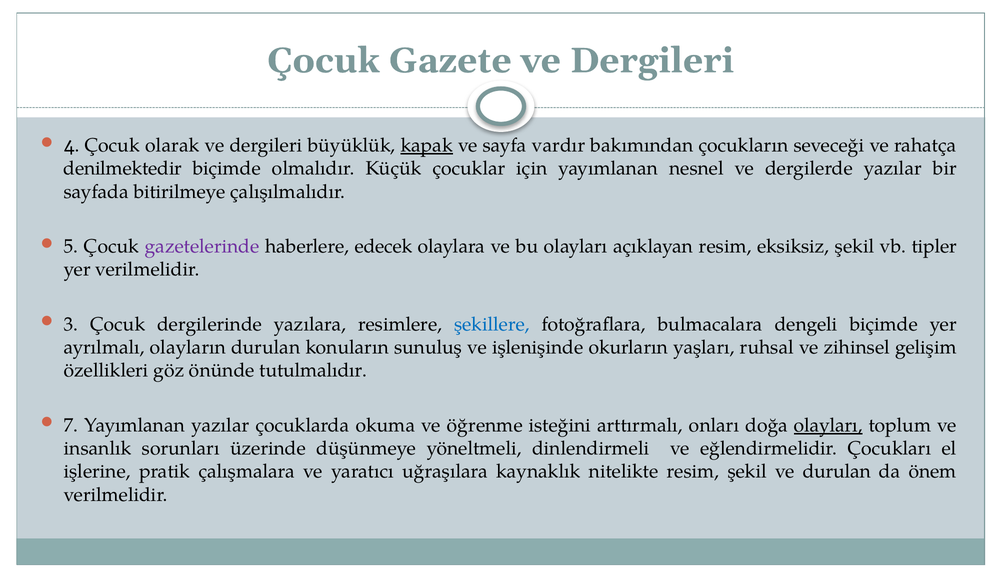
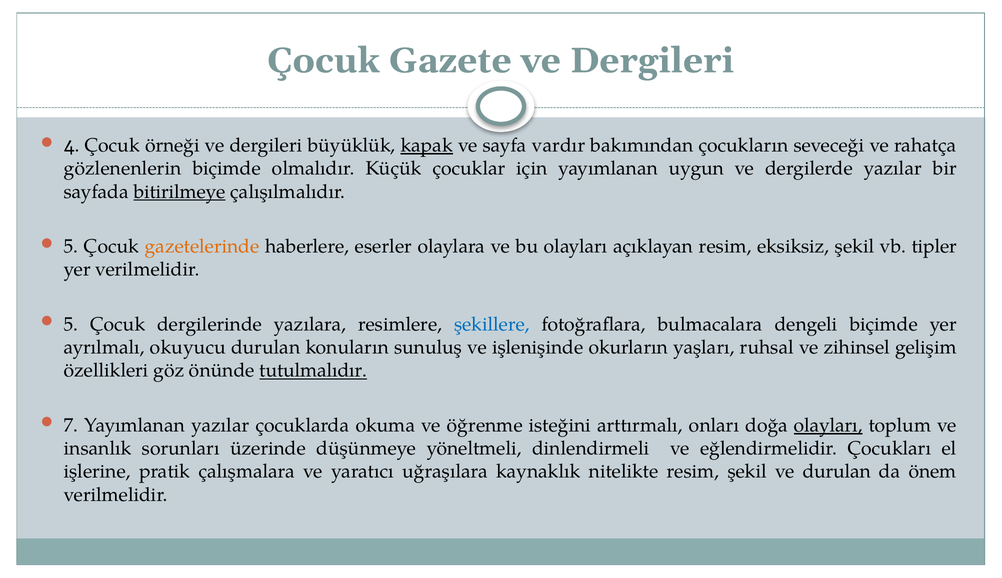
olarak: olarak -> örneği
denilmektedir: denilmektedir -> gözlenenlerin
nesnel: nesnel -> uygun
bitirilmeye underline: none -> present
gazetelerinde colour: purple -> orange
edecek: edecek -> eserler
3 at (71, 325): 3 -> 5
olayların: olayların -> okuyucu
tutulmalıdır underline: none -> present
